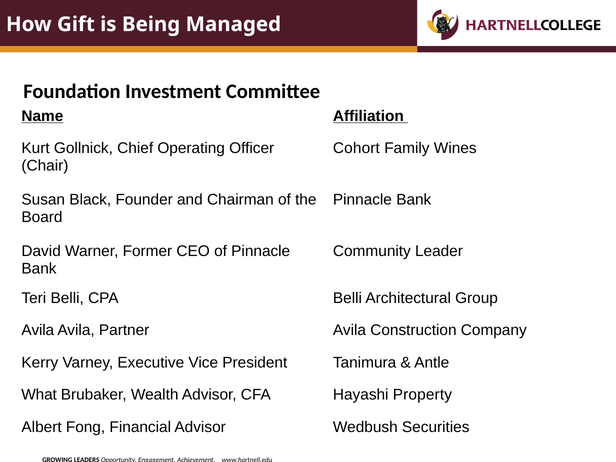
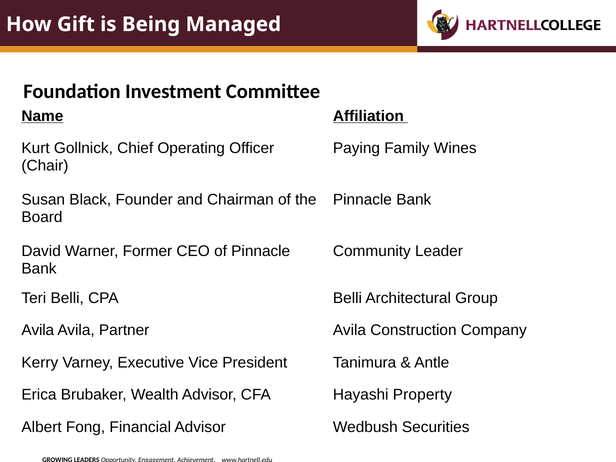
Cohort: Cohort -> Paying
What at (39, 395): What -> Erica
